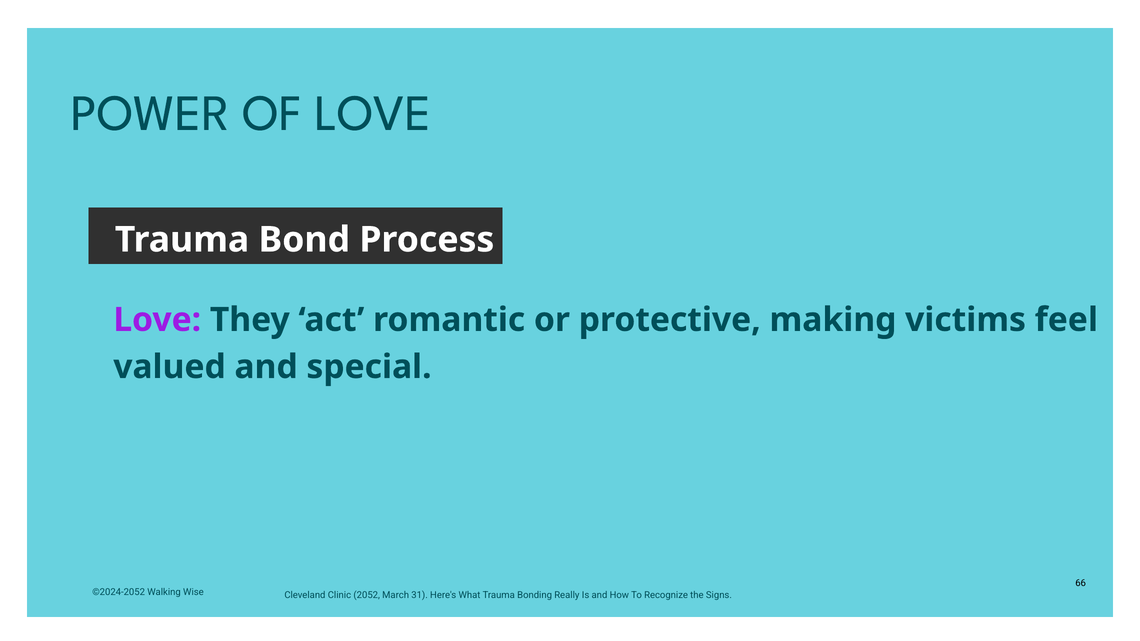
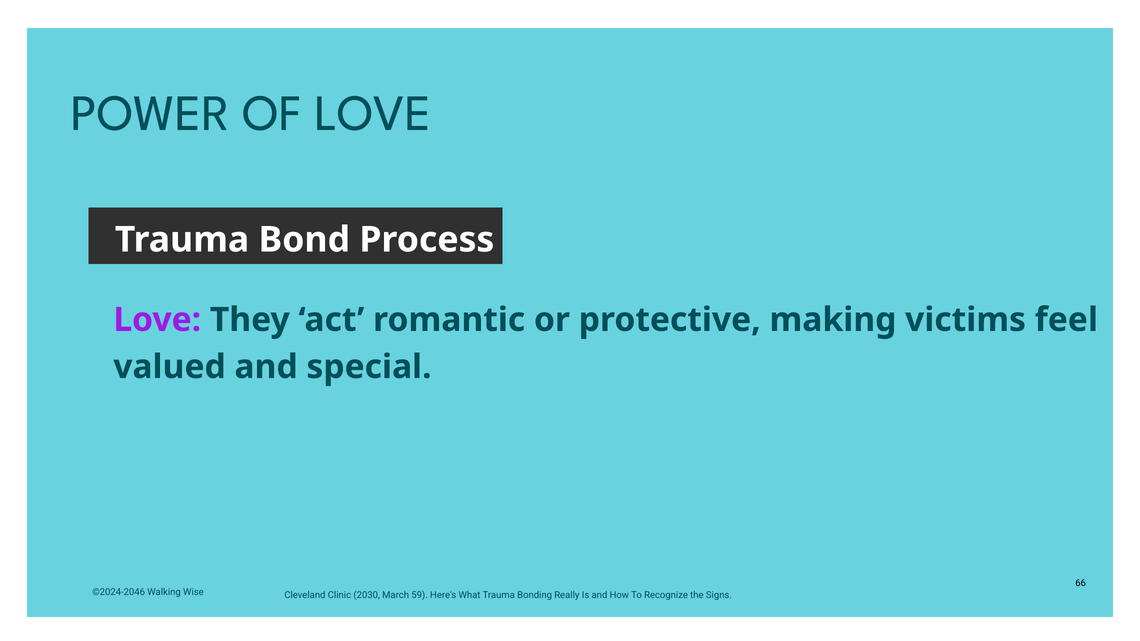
©2024-2052: ©2024-2052 -> ©2024-2046
2052: 2052 -> 2030
31: 31 -> 59
